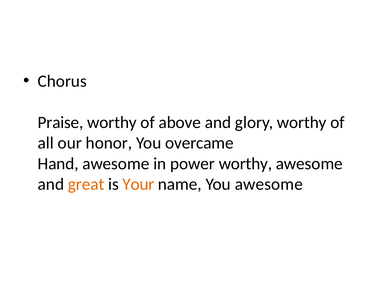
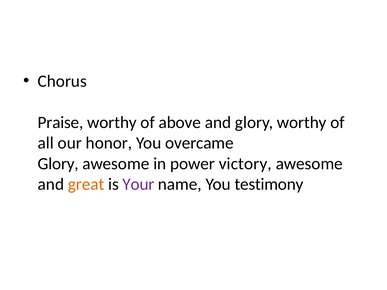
Hand at (58, 164): Hand -> Glory
power worthy: worthy -> victory
Your colour: orange -> purple
You awesome: awesome -> testimony
